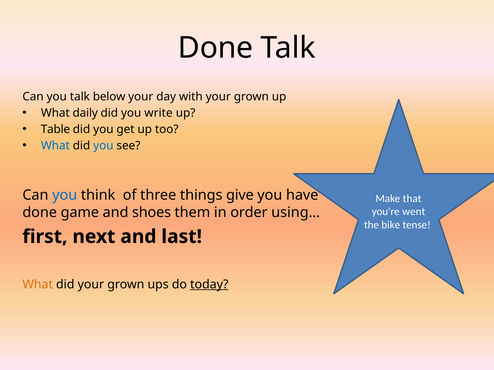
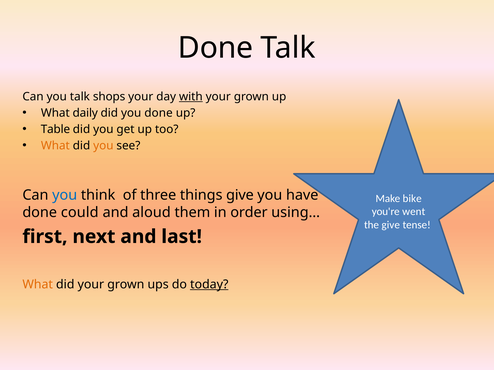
below: below -> shops
with underline: none -> present
you write: write -> done
What at (55, 146) colour: blue -> orange
you at (103, 146) colour: blue -> orange
that: that -> bike
game: game -> could
shoes: shoes -> aloud
the bike: bike -> give
